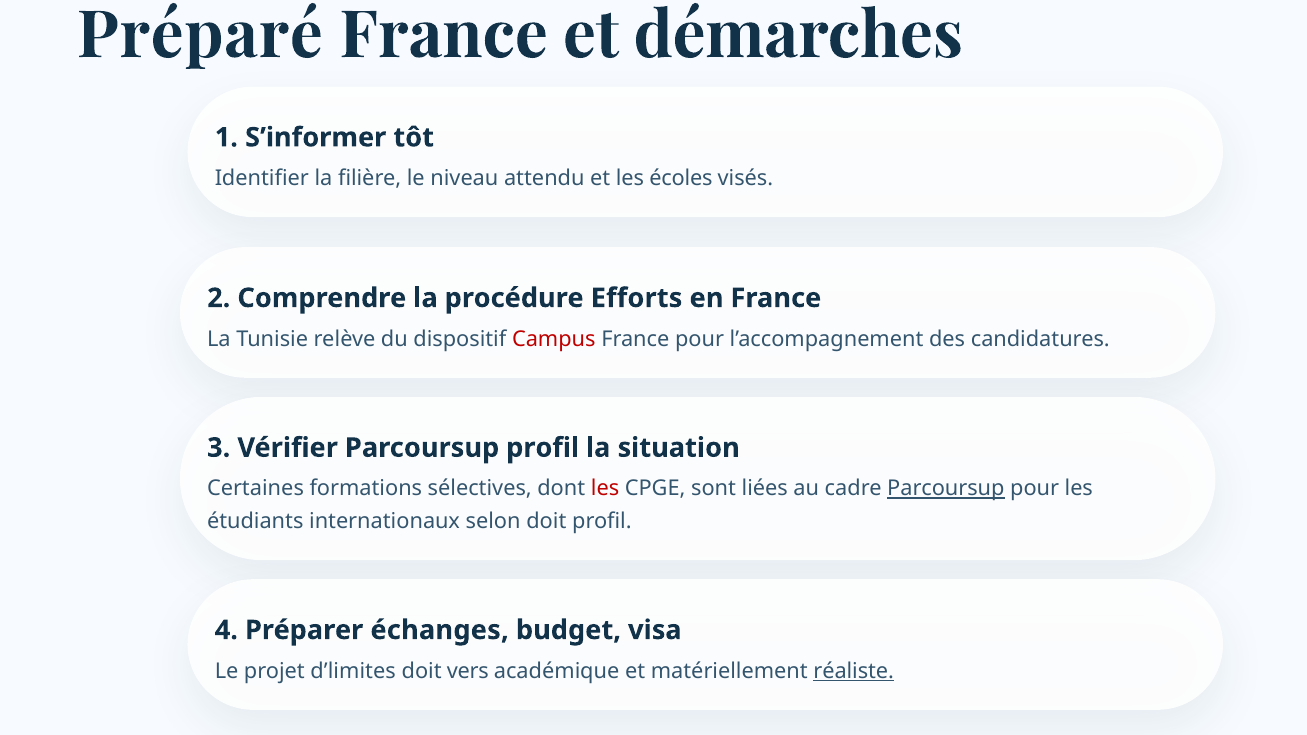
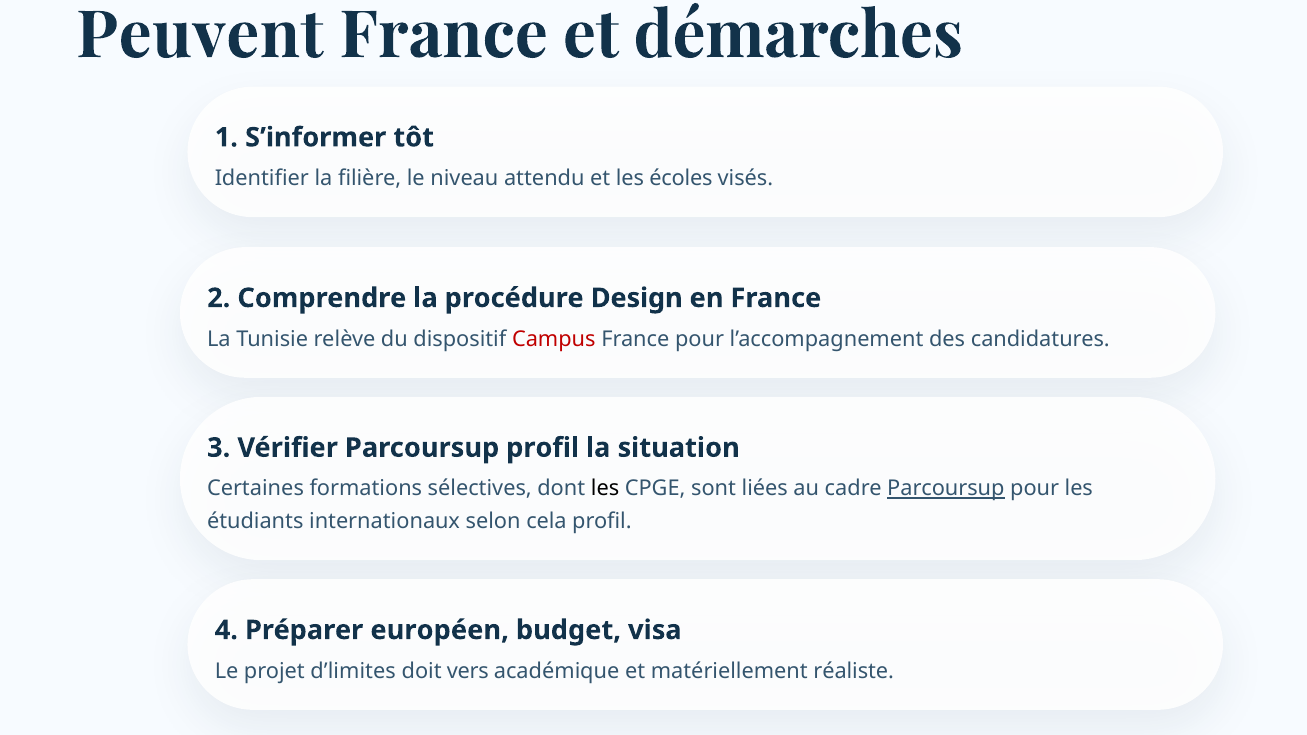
Préparé: Préparé -> Peuvent
Efforts: Efforts -> Design
les at (605, 489) colour: red -> black
selon doit: doit -> cela
échanges: échanges -> européen
réaliste underline: present -> none
